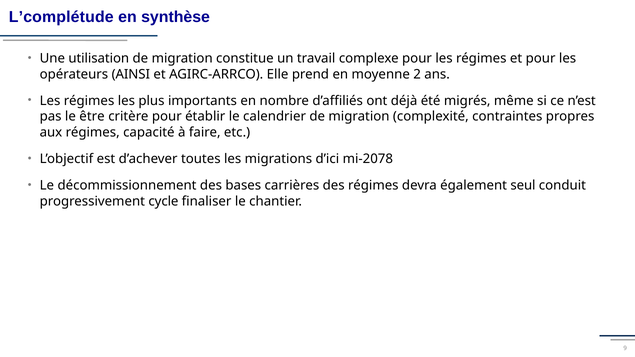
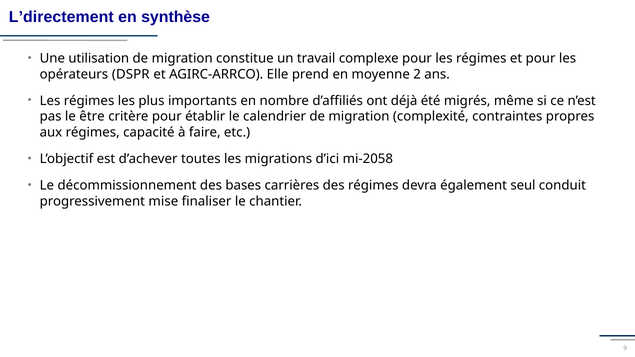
L’complétude: L’complétude -> L’directement
AINSI: AINSI -> DSPR
mi-2078: mi-2078 -> mi-2058
cycle: cycle -> mise
